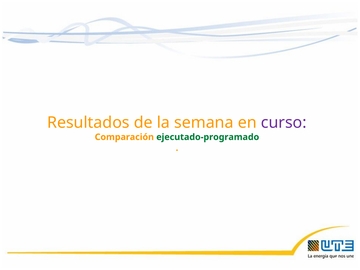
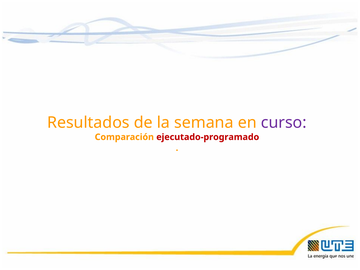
ejecutado-programado colour: green -> red
